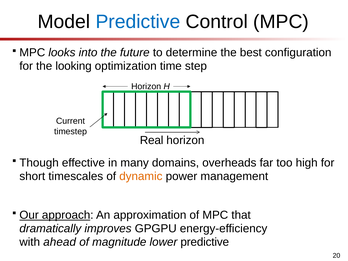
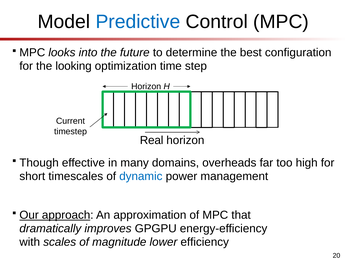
dynamic colour: orange -> blue
ahead: ahead -> scales
lower predictive: predictive -> efficiency
